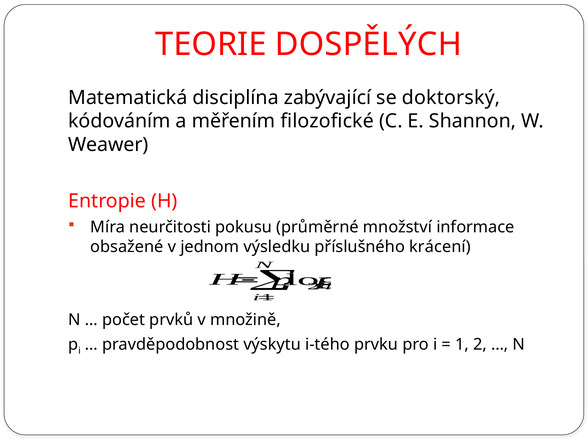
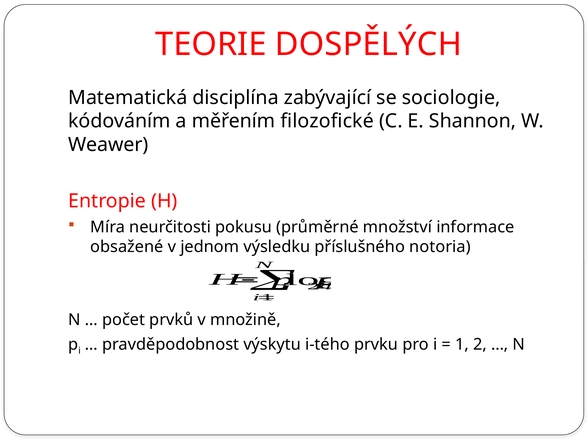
doktorský: doktorský -> sociologie
krácení: krácení -> notoria
